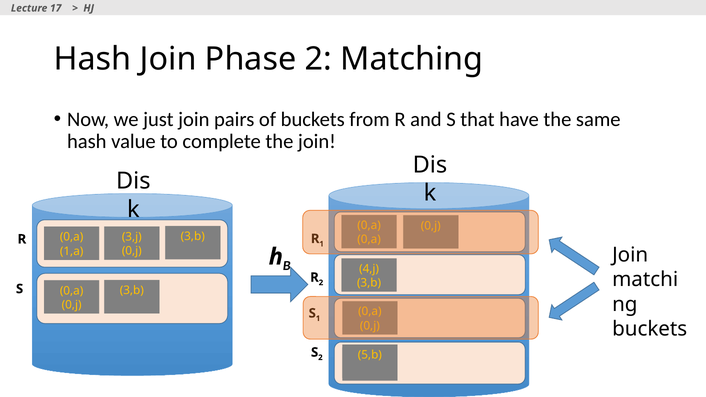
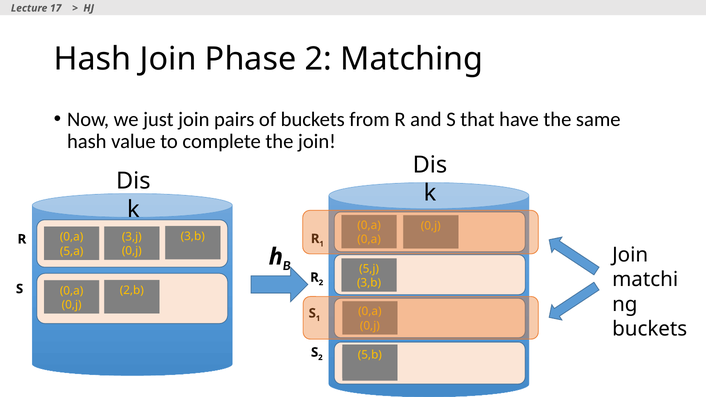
1,a: 1,a -> 5,a
4,j: 4,j -> 5,j
3,b at (132, 291): 3,b -> 2,b
